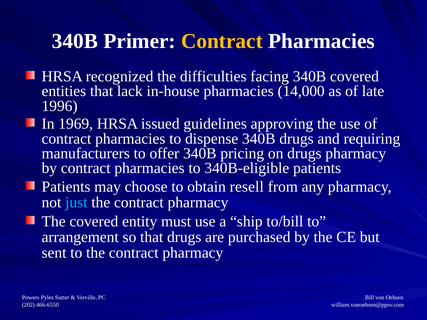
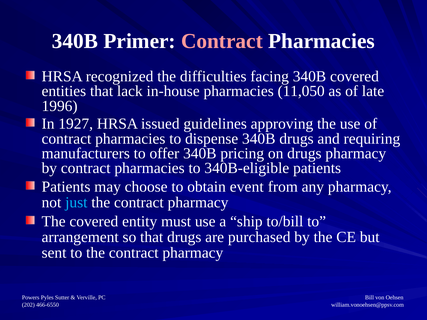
Contract at (222, 41) colour: yellow -> pink
14,000: 14,000 -> 11,050
1969: 1969 -> 1927
resell: resell -> event
